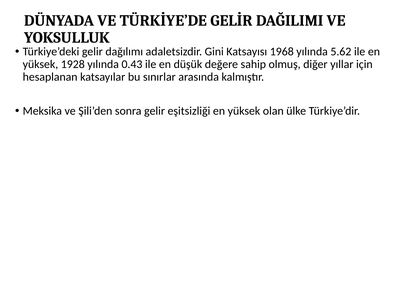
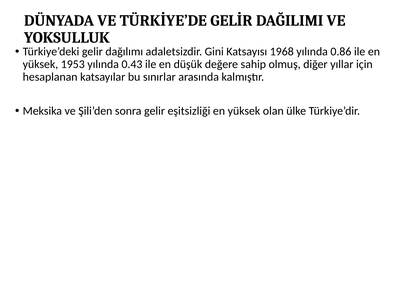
5.62: 5.62 -> 0.86
1928: 1928 -> 1953
